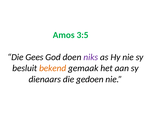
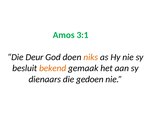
3:5: 3:5 -> 3:1
Gees: Gees -> Deur
niks colour: purple -> orange
